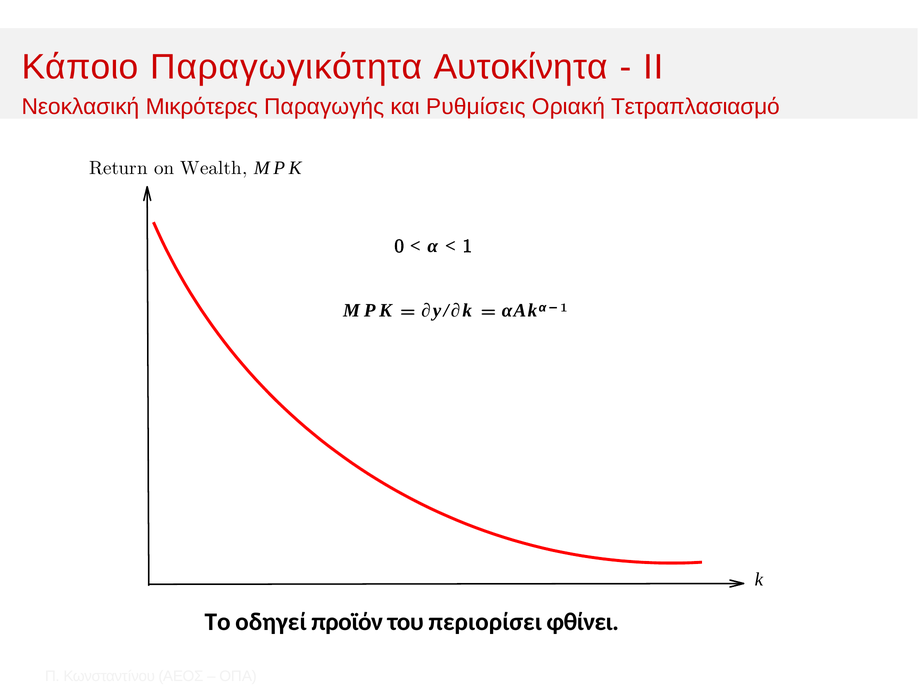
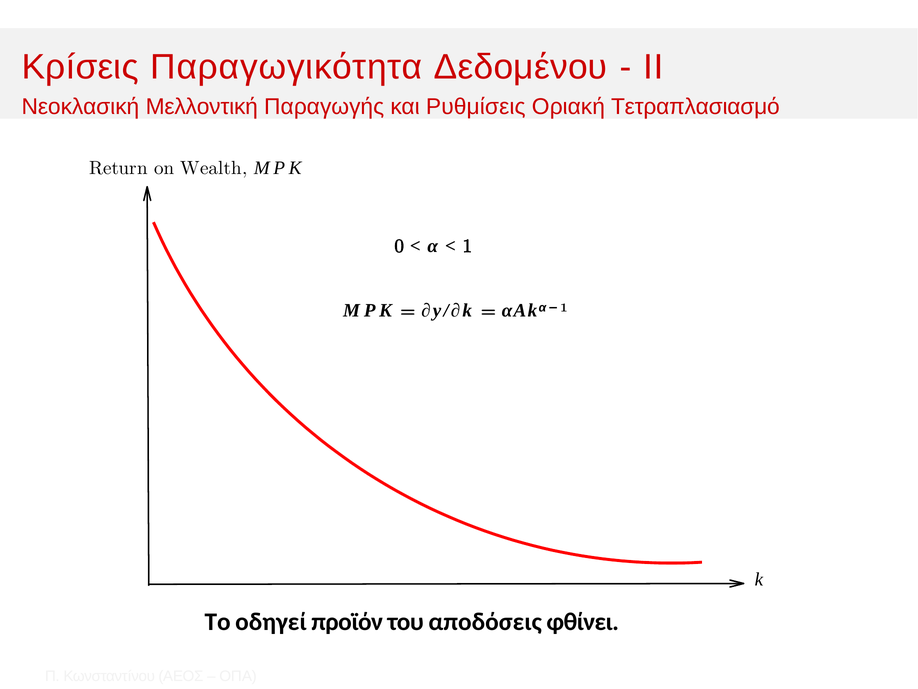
Κάποιο: Κάποιο -> Κρíσεις
Αυτοκίνητα: Αυτοκίνητα -> Δεδομένου
Μικρότερες: Μικρότερες -> Μελλοντική
περιορίσει: περιορίσει -> αποδόσεις
